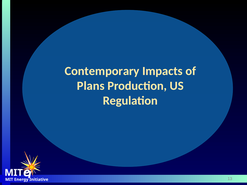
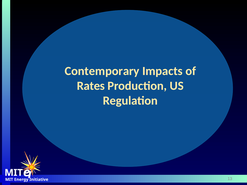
Plans: Plans -> Rates
